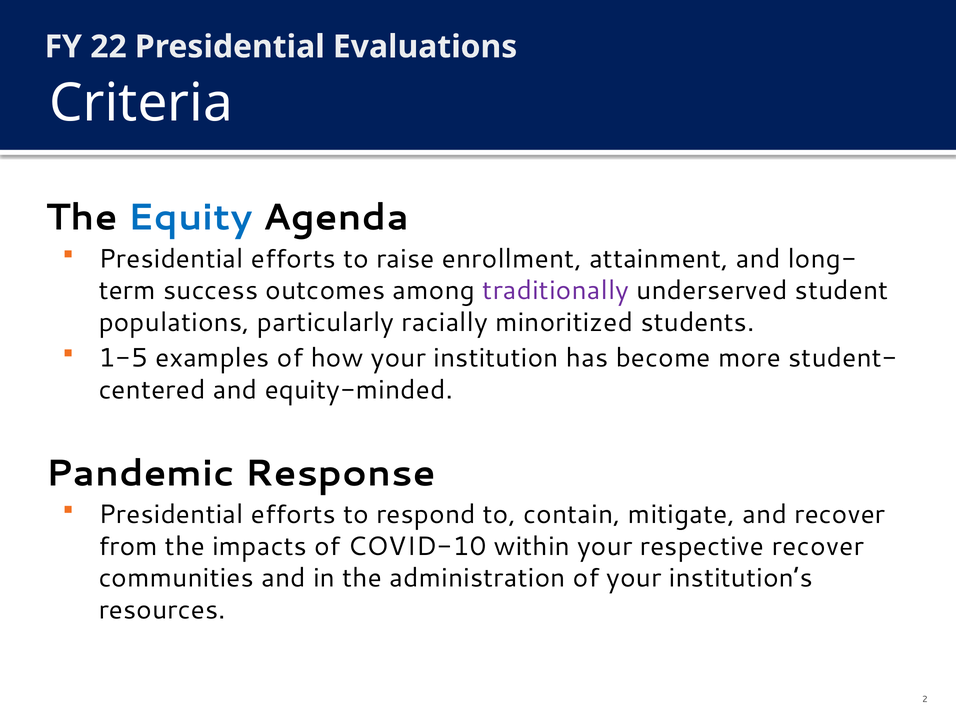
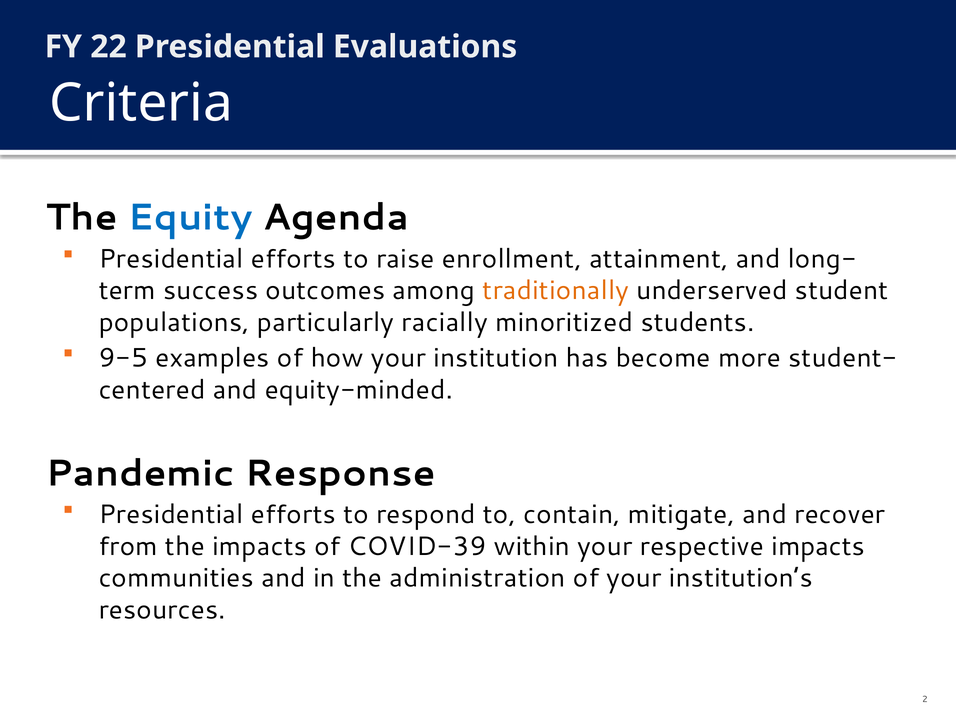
traditionally colour: purple -> orange
1-5: 1-5 -> 9-5
COVID-10: COVID-10 -> COVID-39
respective recover: recover -> impacts
